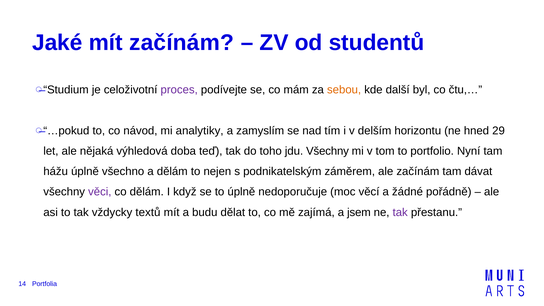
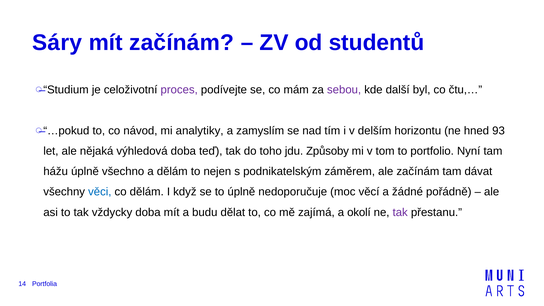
Jaké: Jaké -> Sáry
sebou colour: orange -> purple
29: 29 -> 93
jdu Všechny: Všechny -> Způsoby
věci colour: purple -> blue
vždycky textů: textů -> doba
jsem: jsem -> okolí
